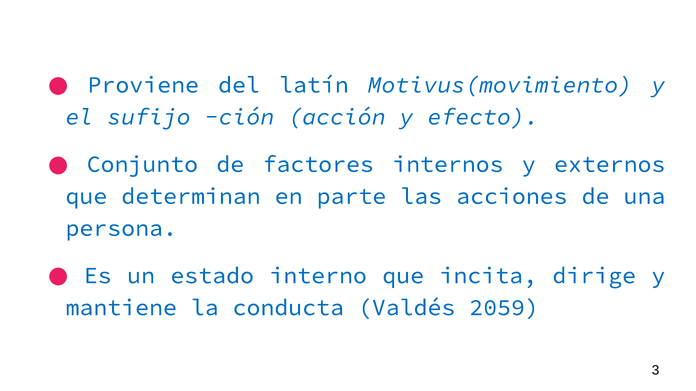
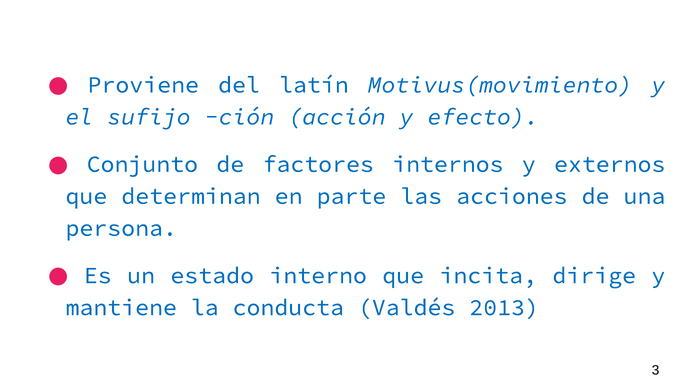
2059: 2059 -> 2013
